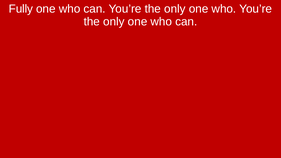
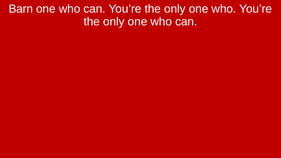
Fully: Fully -> Barn
